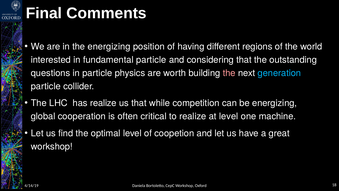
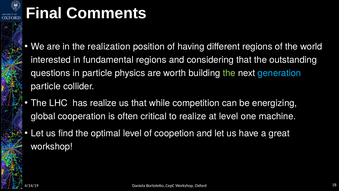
the energizing: energizing -> realization
fundamental particle: particle -> regions
the at (229, 73) colour: pink -> light green
